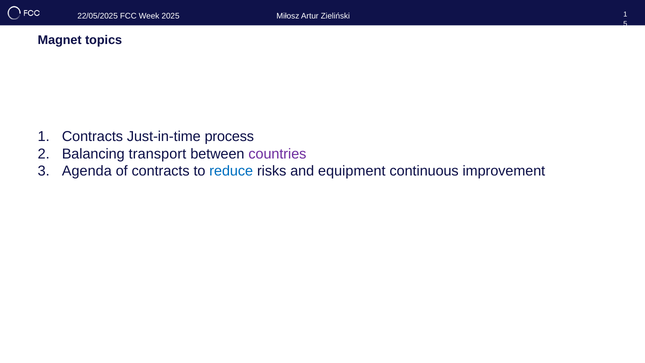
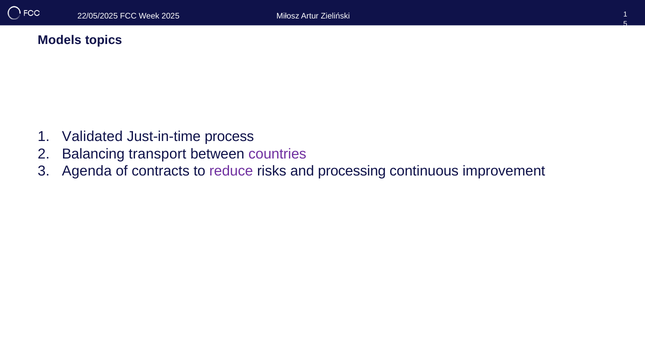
Magnet: Magnet -> Models
Contracts at (92, 136): Contracts -> Validated
reduce colour: blue -> purple
equipment: equipment -> processing
